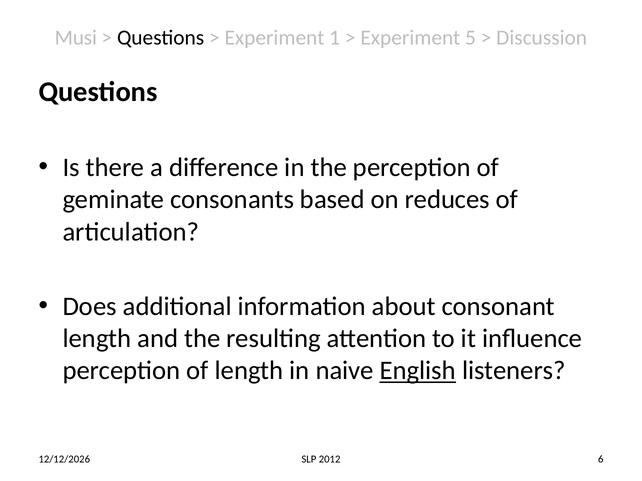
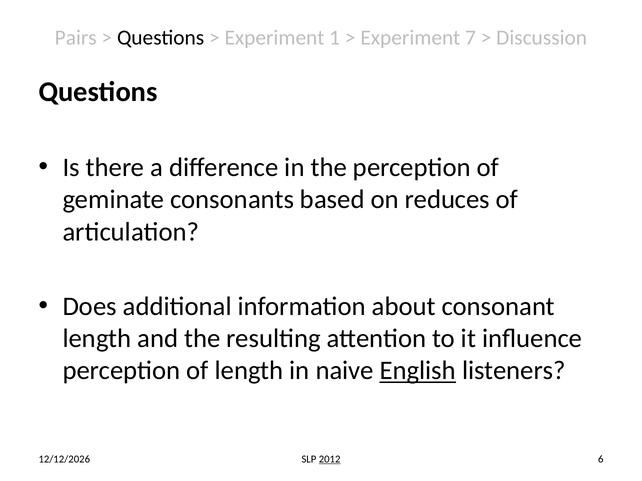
Musi: Musi -> Pairs
5: 5 -> 7
2012 underline: none -> present
